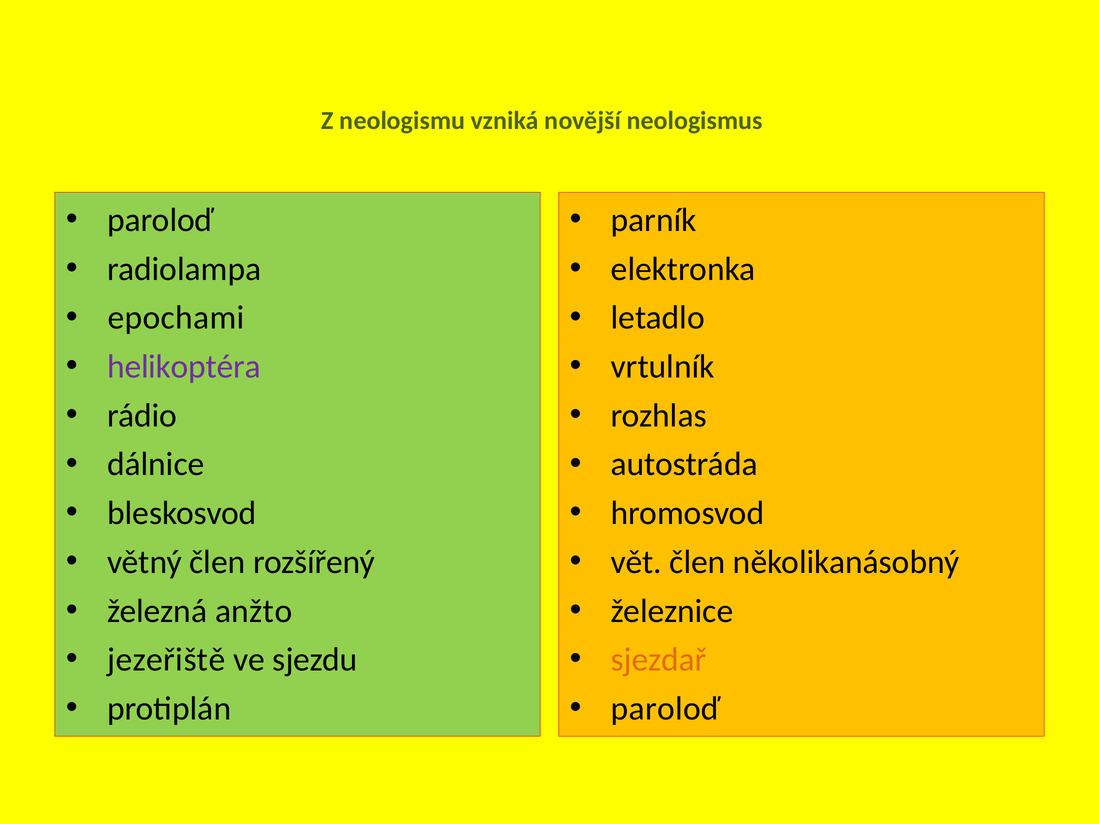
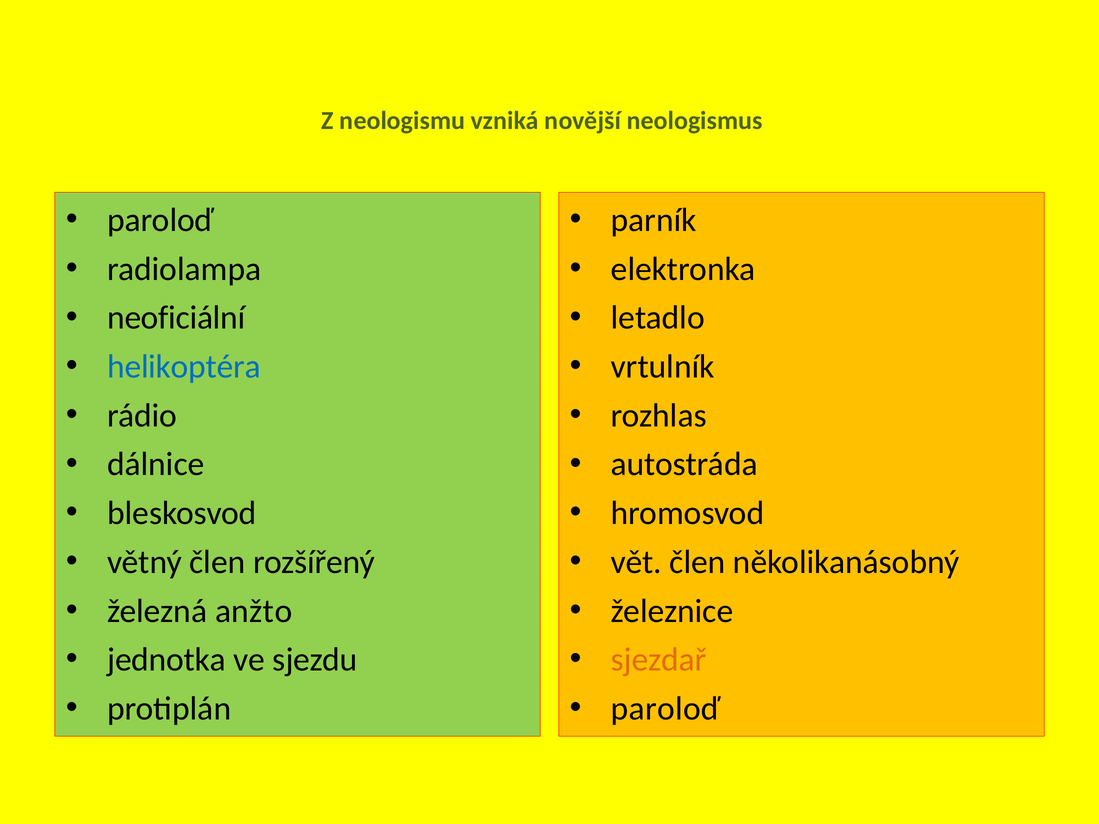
epochami: epochami -> neoficiální
helikoptéra colour: purple -> blue
jezeřiště: jezeřiště -> jednotka
